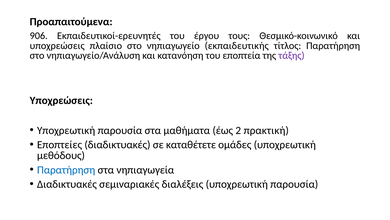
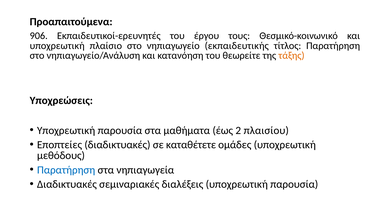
υποχρεώσεις at (57, 46): υποχρεώσεις -> υποχρεωτική
εποπτεία: εποπτεία -> θεωρείτε
τάξης colour: purple -> orange
πρακτική: πρακτική -> πλαισίου
